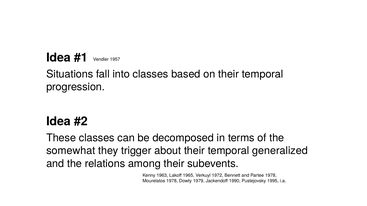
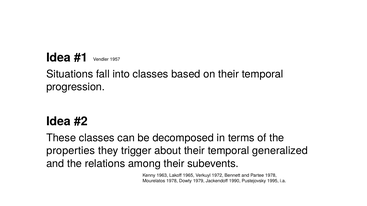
somewhat: somewhat -> properties
